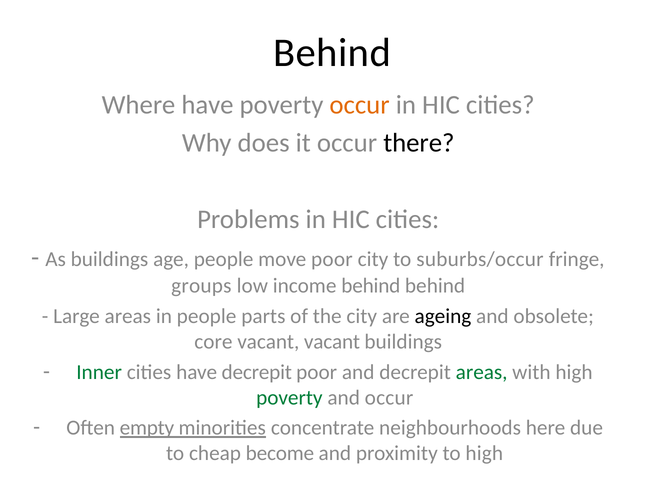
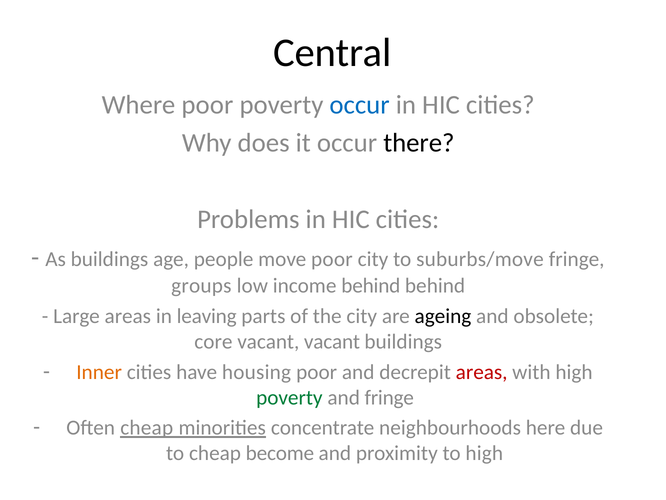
Behind at (332, 53): Behind -> Central
Where have: have -> poor
occur at (360, 105) colour: orange -> blue
suburbs/occur: suburbs/occur -> suburbs/move
in people: people -> leaving
Inner colour: green -> orange
have decrepit: decrepit -> housing
areas at (482, 372) colour: green -> red
and occur: occur -> fringe
Often empty: empty -> cheap
